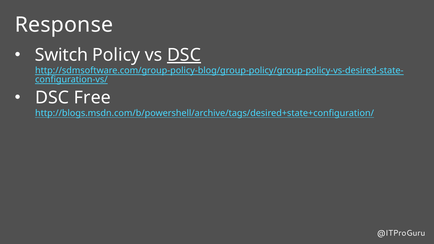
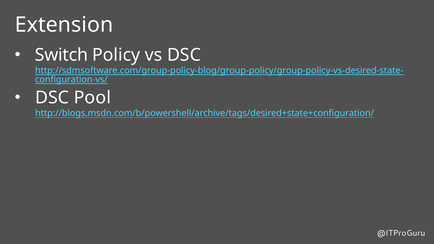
Response: Response -> Extension
DSC at (184, 55) underline: present -> none
Free: Free -> Pool
